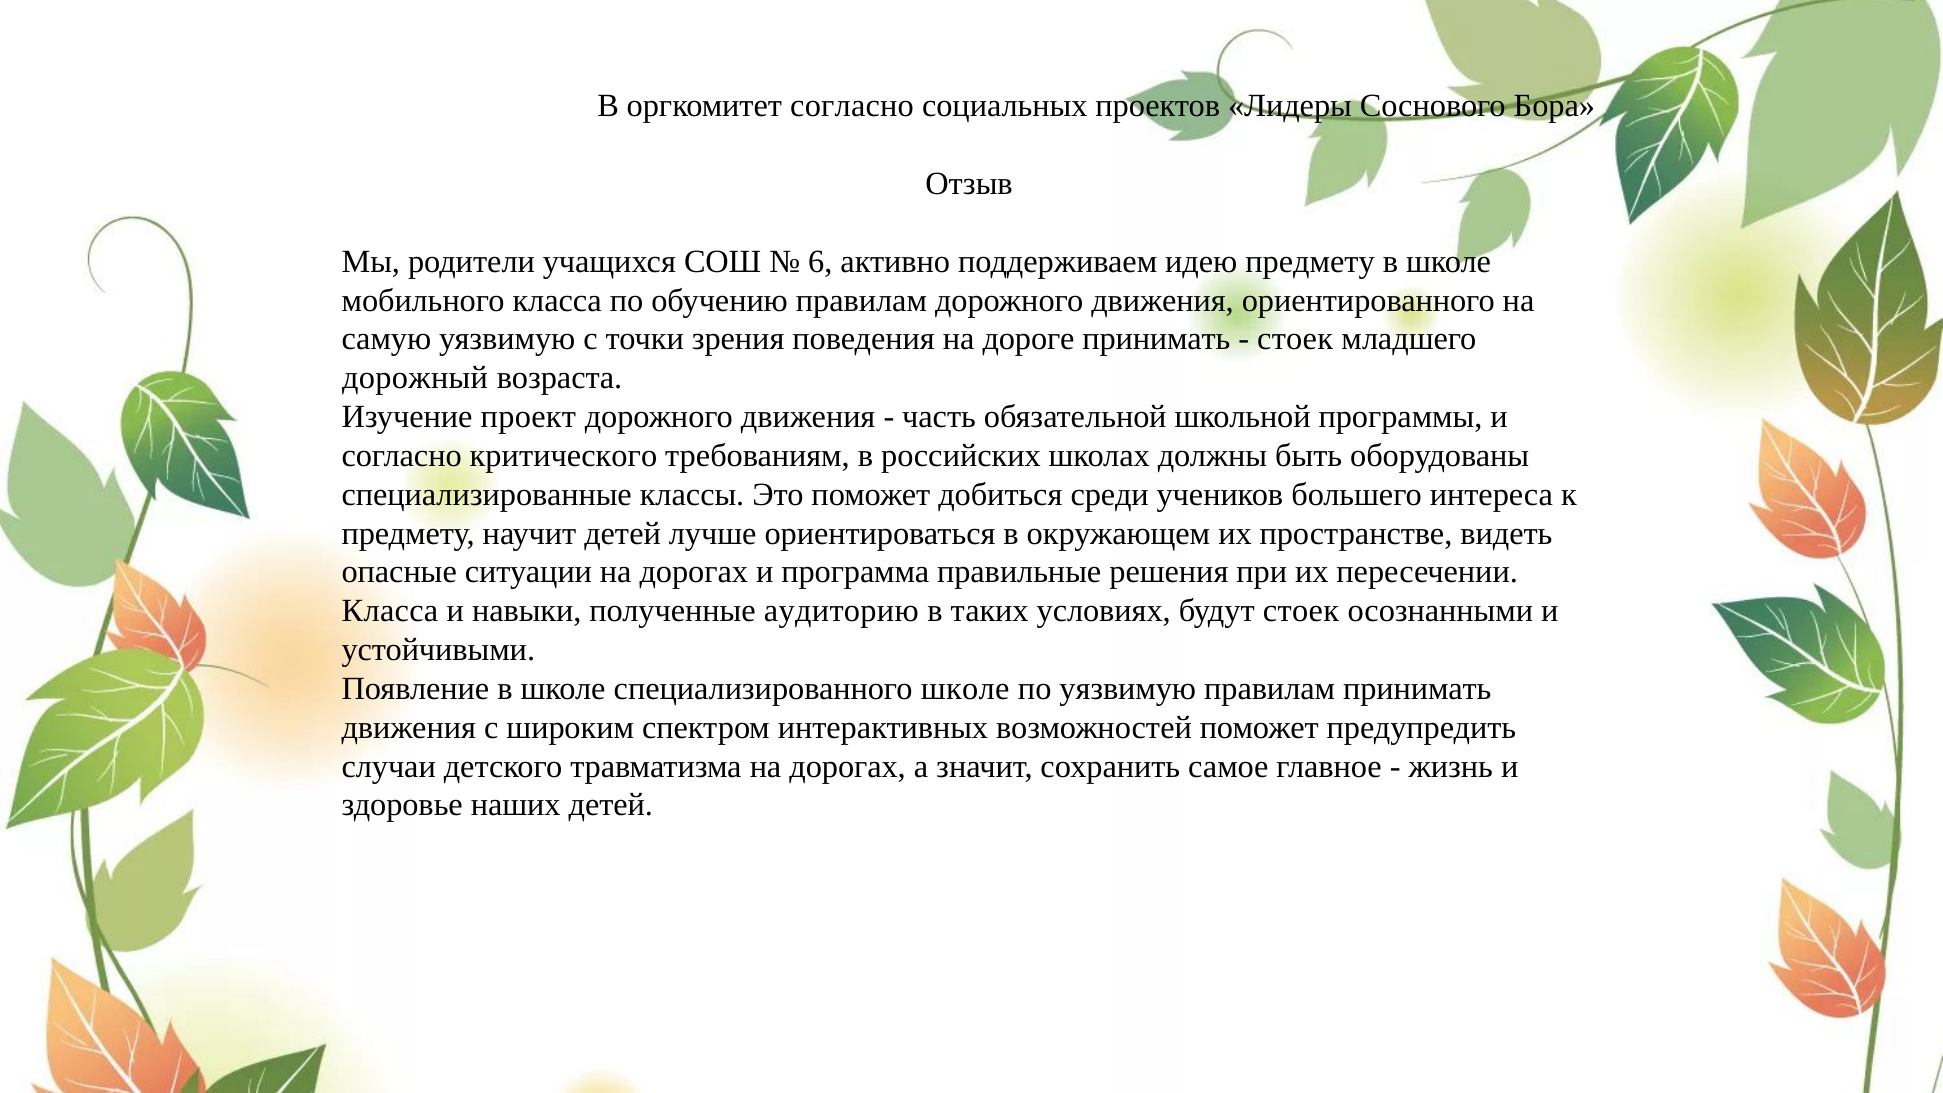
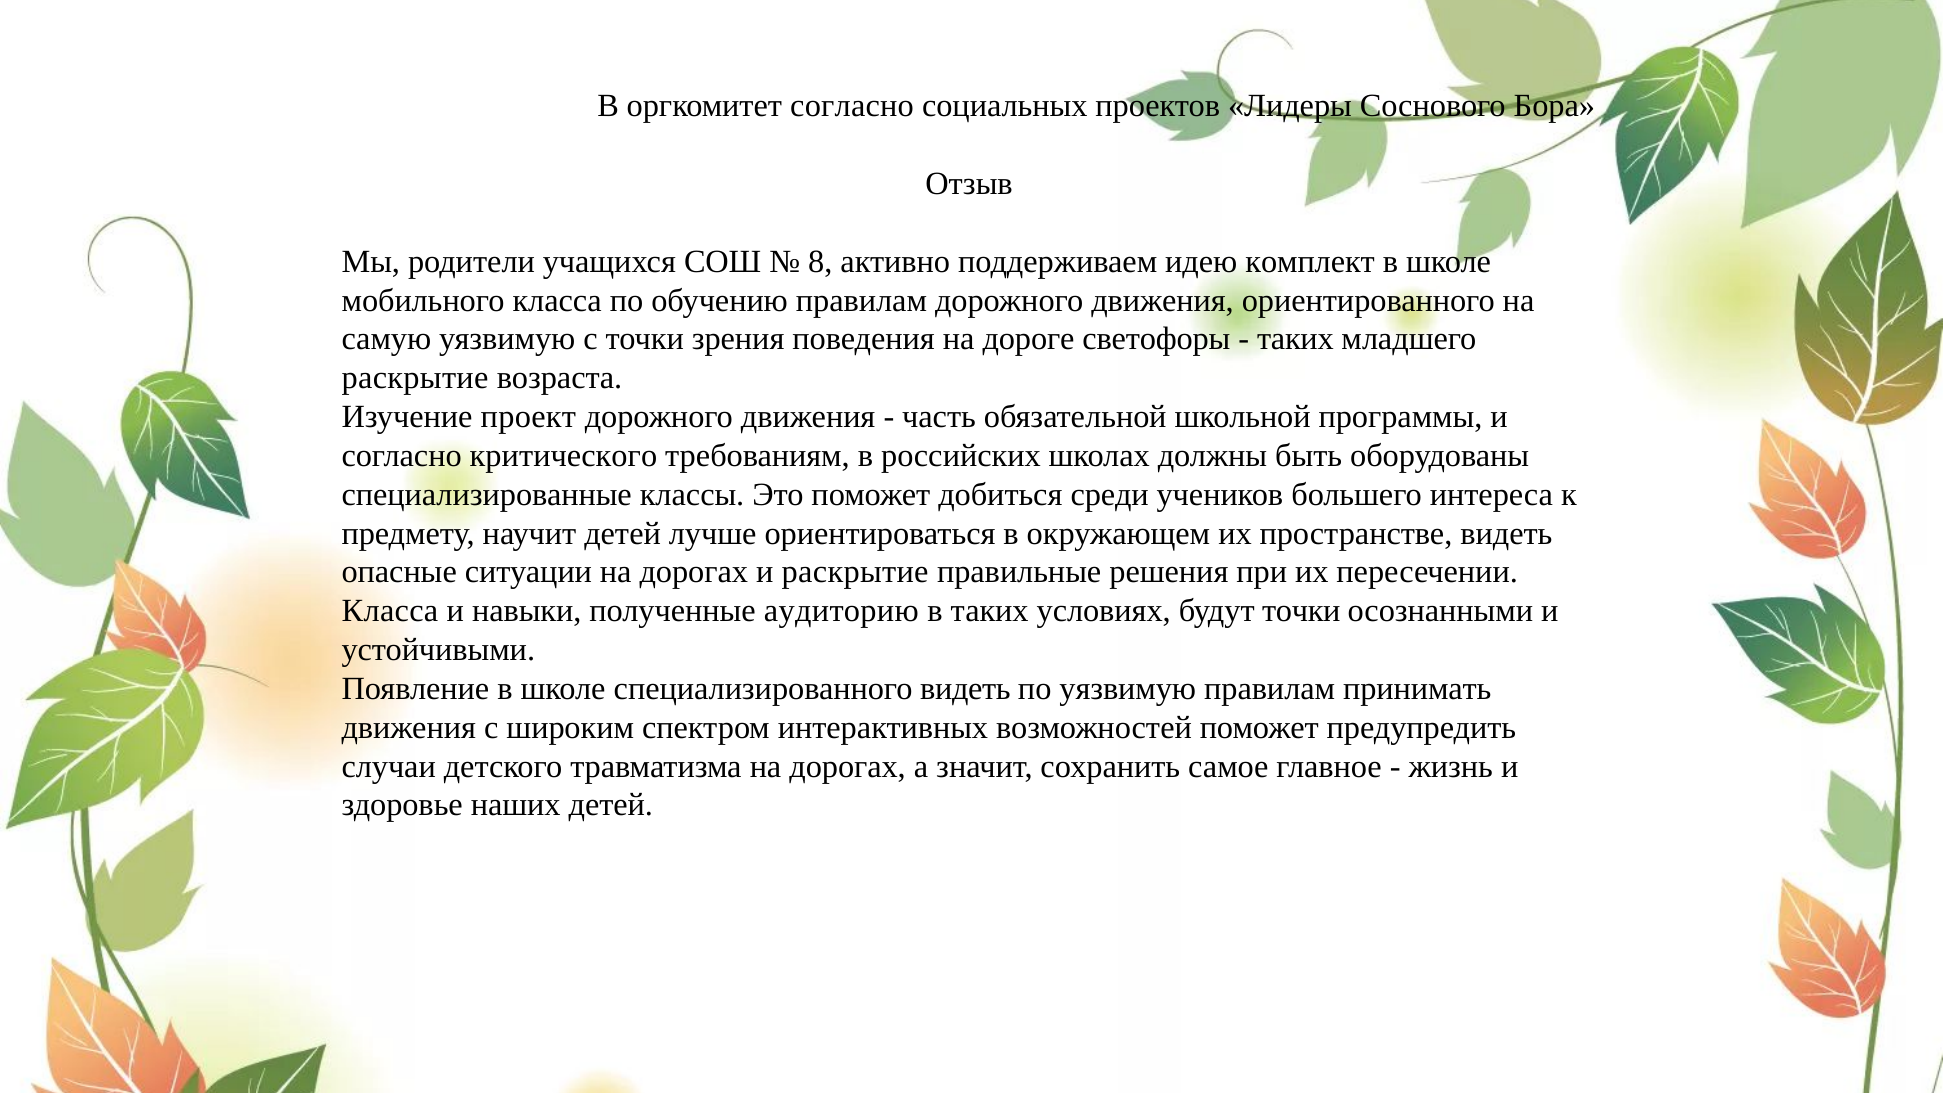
6: 6 -> 8
идею предмету: предмету -> комплект
дороге принимать: принимать -> светофоры
стоек at (1295, 339): стоек -> таких
дорожный at (415, 378): дорожный -> раскрытие
и программа: программа -> раскрытие
будут стоек: стоек -> точки
специализированного школе: школе -> видеть
